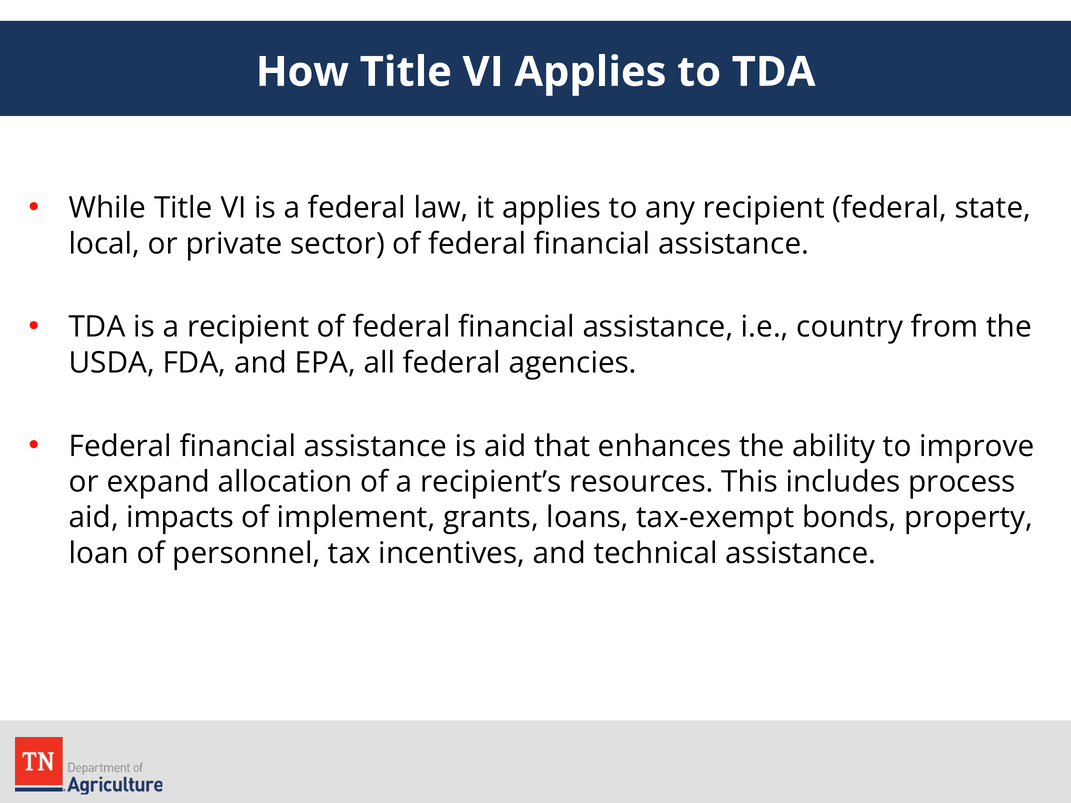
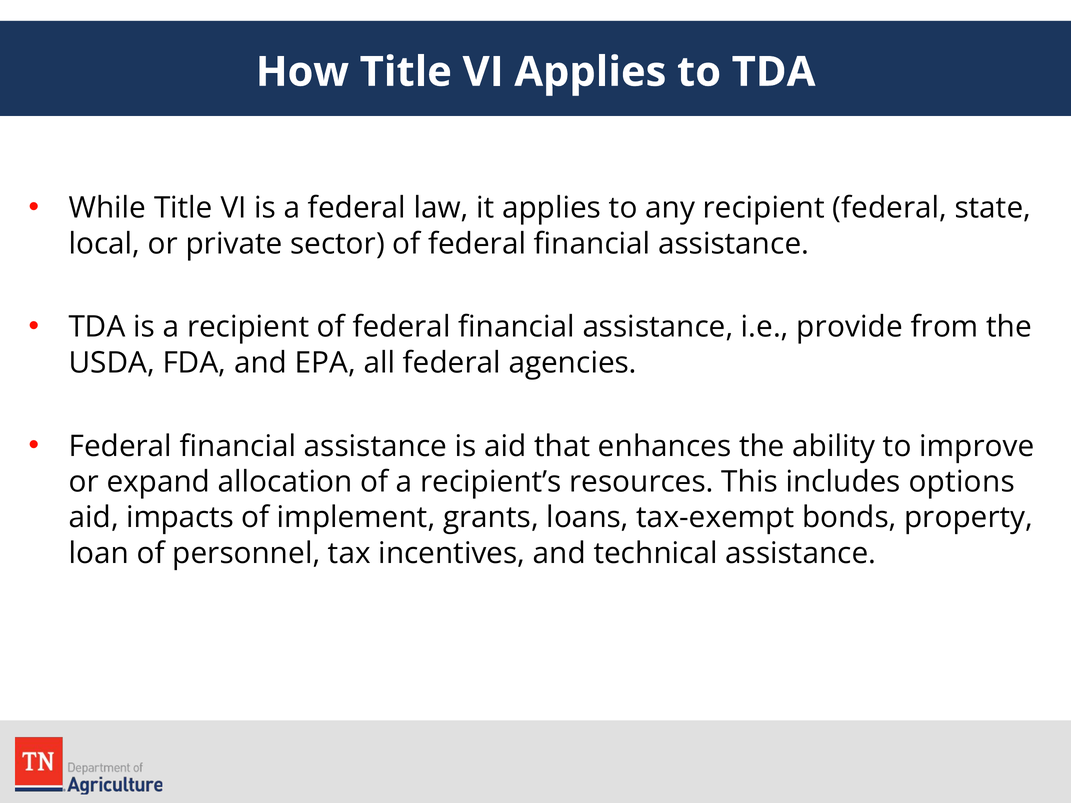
country: country -> provide
process: process -> options
